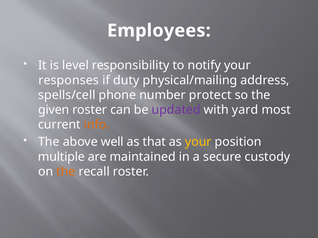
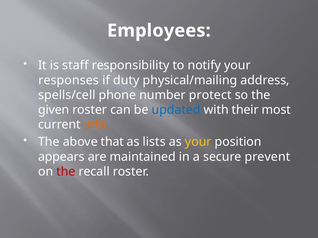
level: level -> staff
updated colour: purple -> blue
yard: yard -> their
well: well -> that
that: that -> lists
multiple: multiple -> appears
custody: custody -> prevent
the at (66, 172) colour: orange -> red
